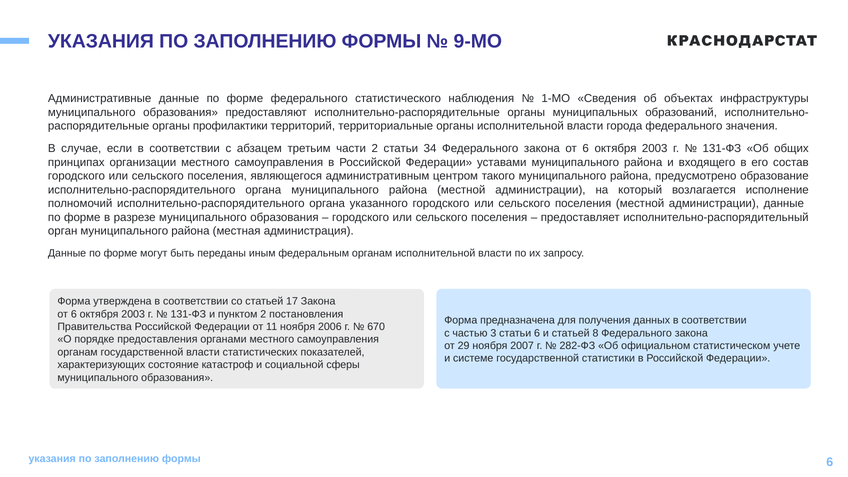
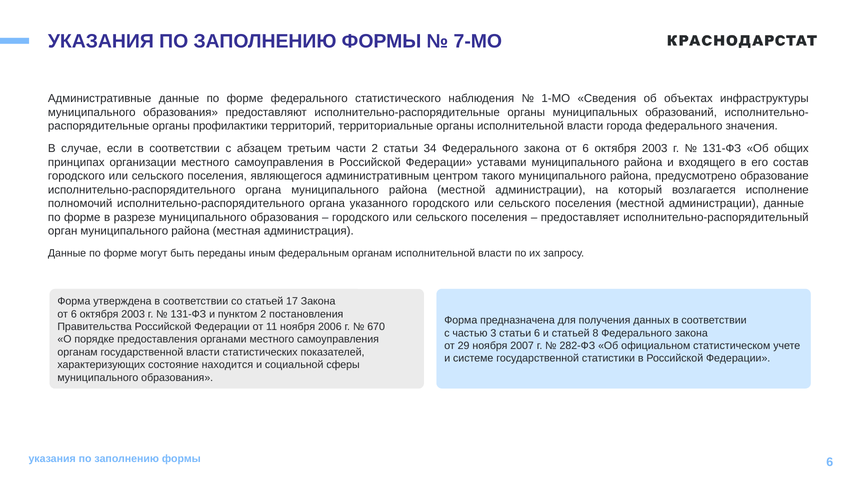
9-МО: 9-МО -> 7-МО
катастроф: катастроф -> находится
